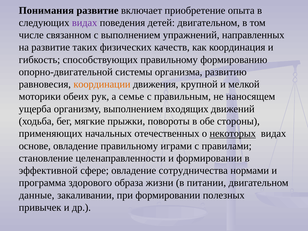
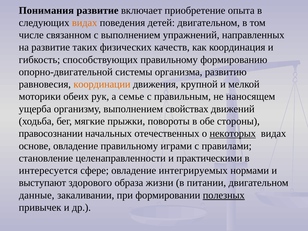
видах at (85, 23) colour: purple -> orange
входящих: входящих -> свойствах
применяющих: применяющих -> правосознании
и формировании: формировании -> практическими
эффективной: эффективной -> интересуется
сотрудничества: сотрудничества -> интегрируемых
программа: программа -> выступают
полезных underline: none -> present
